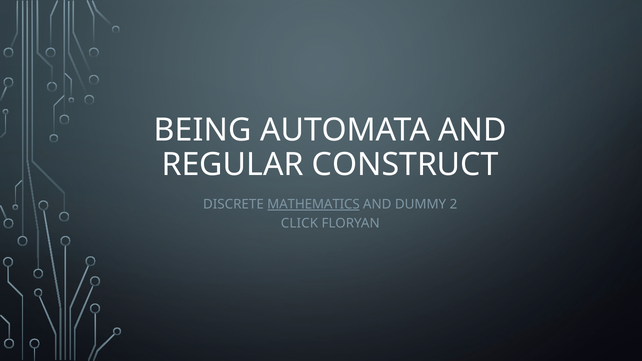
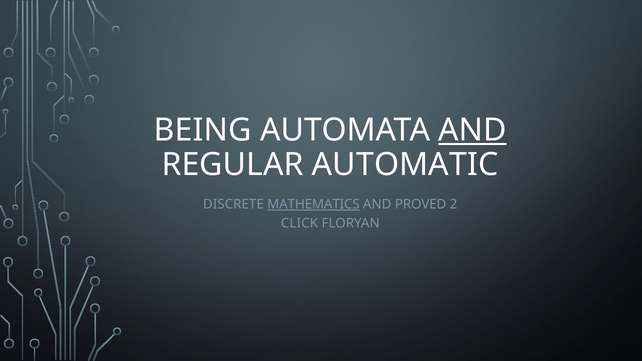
AND at (473, 130) underline: none -> present
CONSTRUCT: CONSTRUCT -> AUTOMATIC
DUMMY: DUMMY -> PROVED
